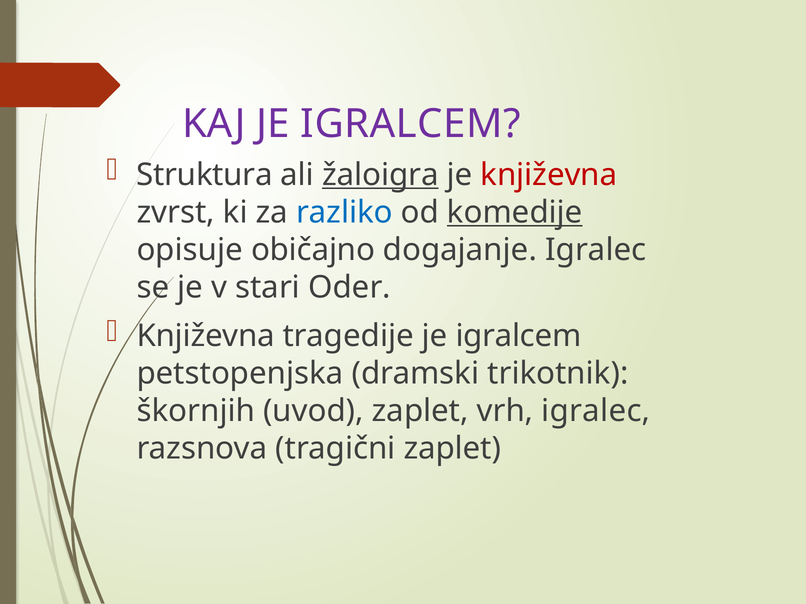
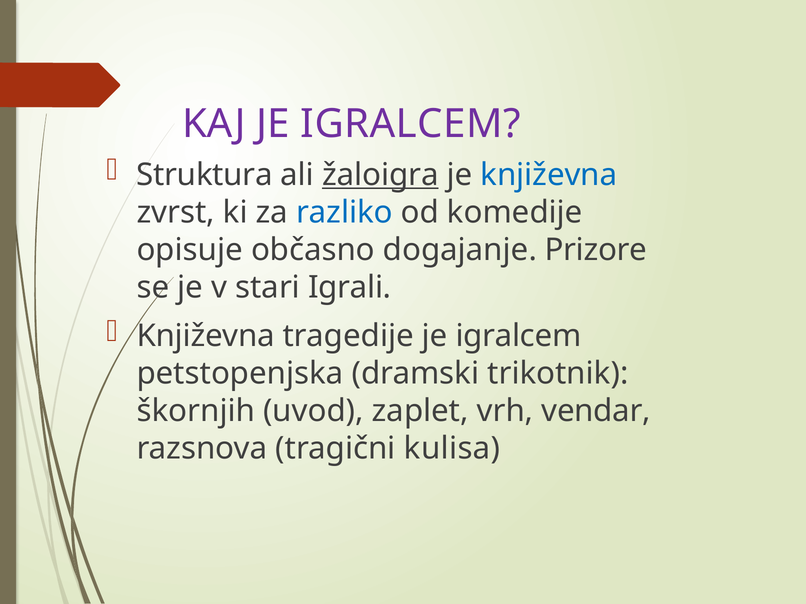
književna at (549, 175) colour: red -> blue
komedije underline: present -> none
običajno: običajno -> občasno
dogajanje Igralec: Igralec -> Prizore
Oder: Oder -> Igrali
vrh igralec: igralec -> vendar
tragični zaplet: zaplet -> kulisa
